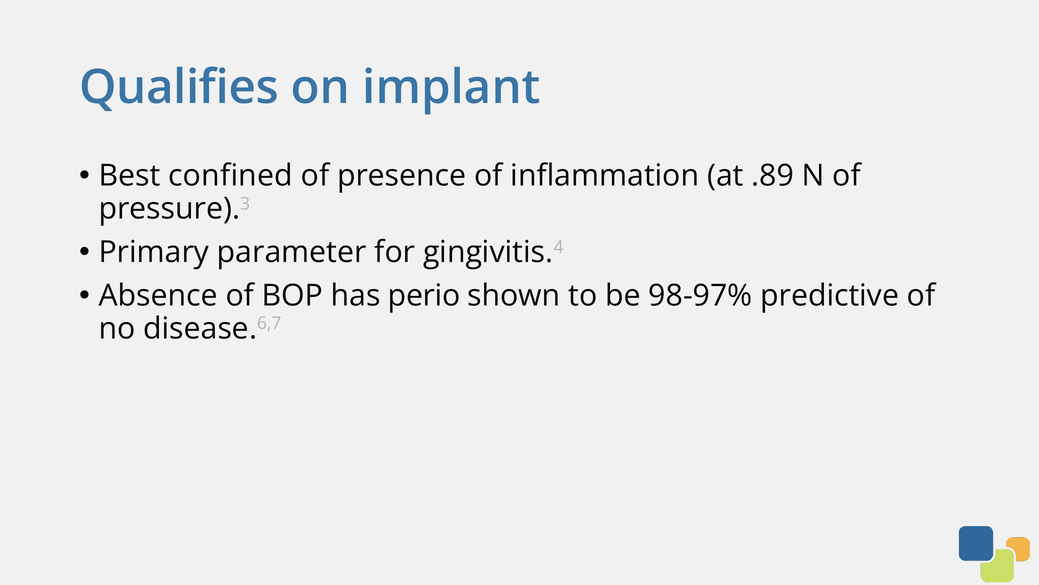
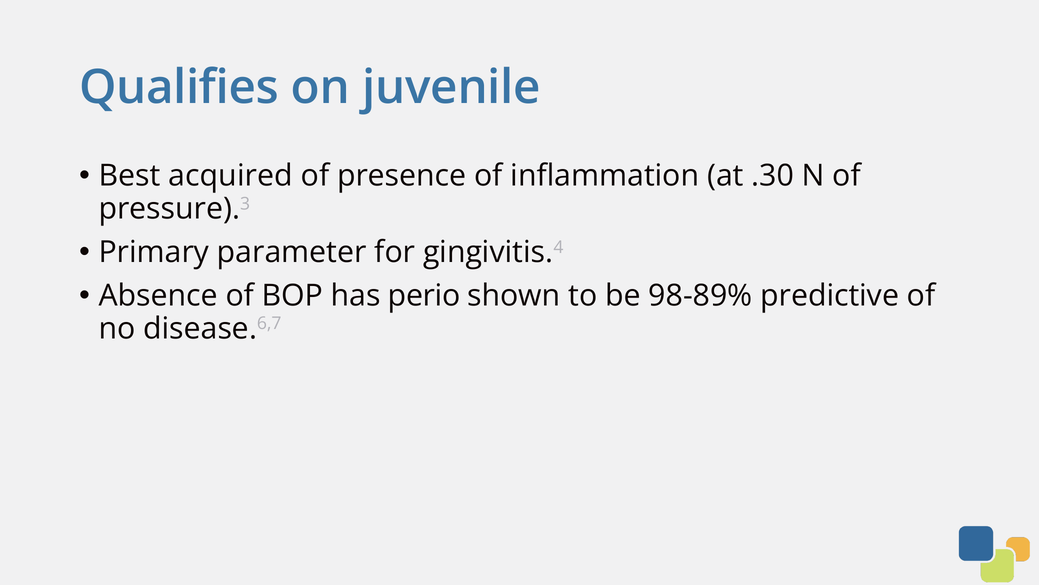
implant: implant -> juvenile
confined: confined -> acquired
.89: .89 -> .30
98-97%: 98-97% -> 98-89%
